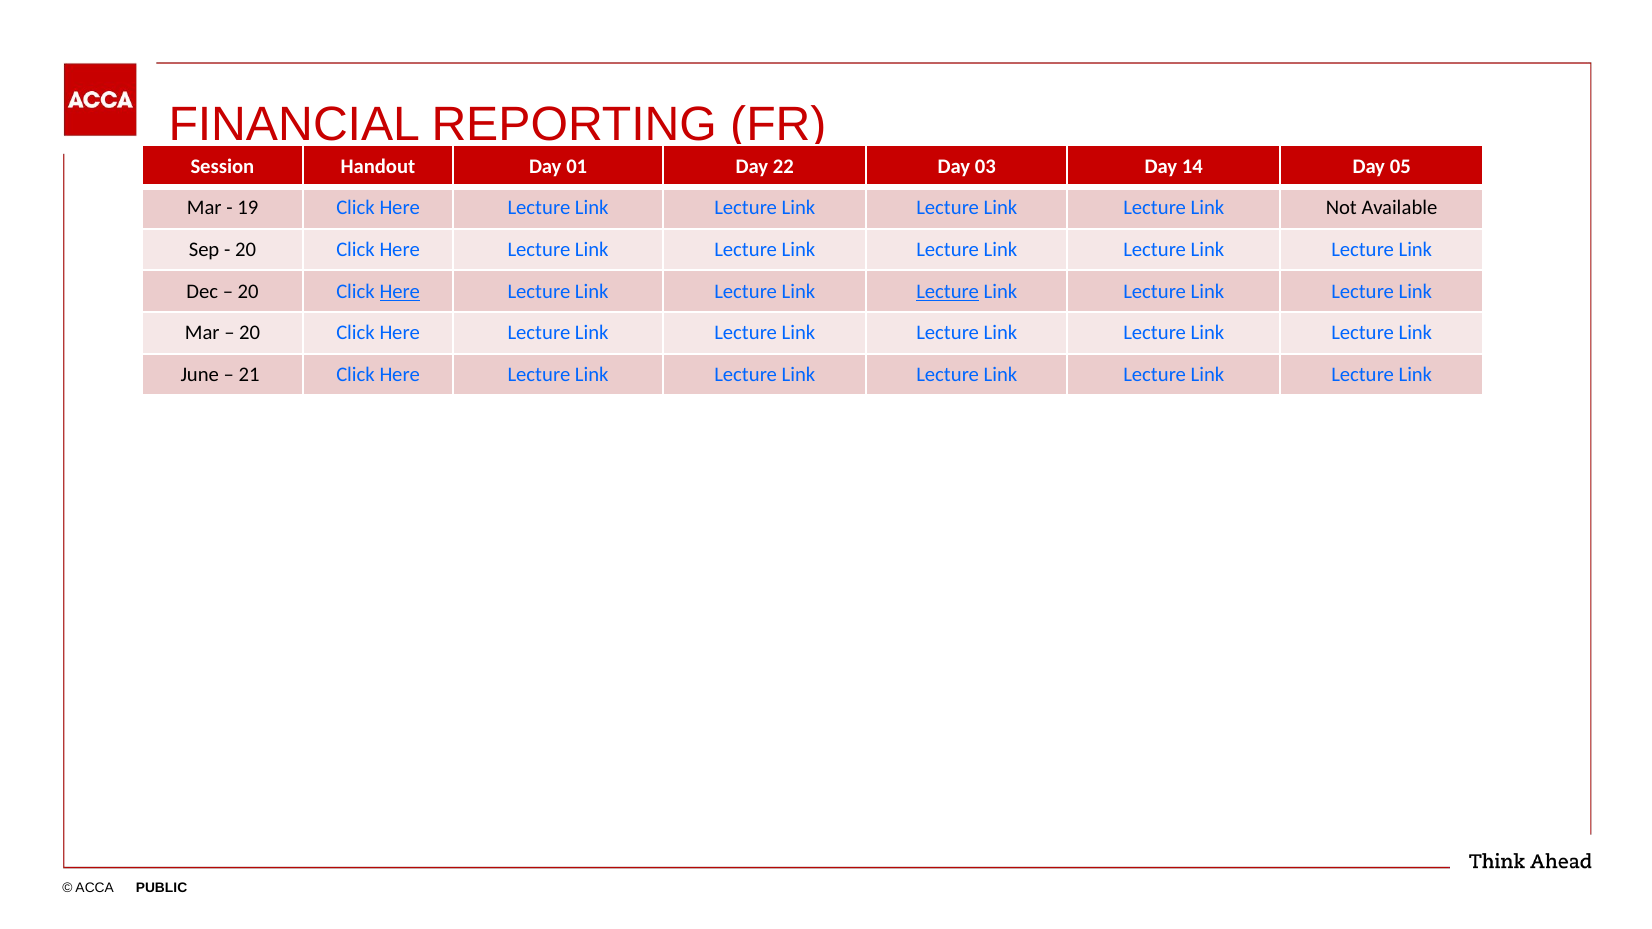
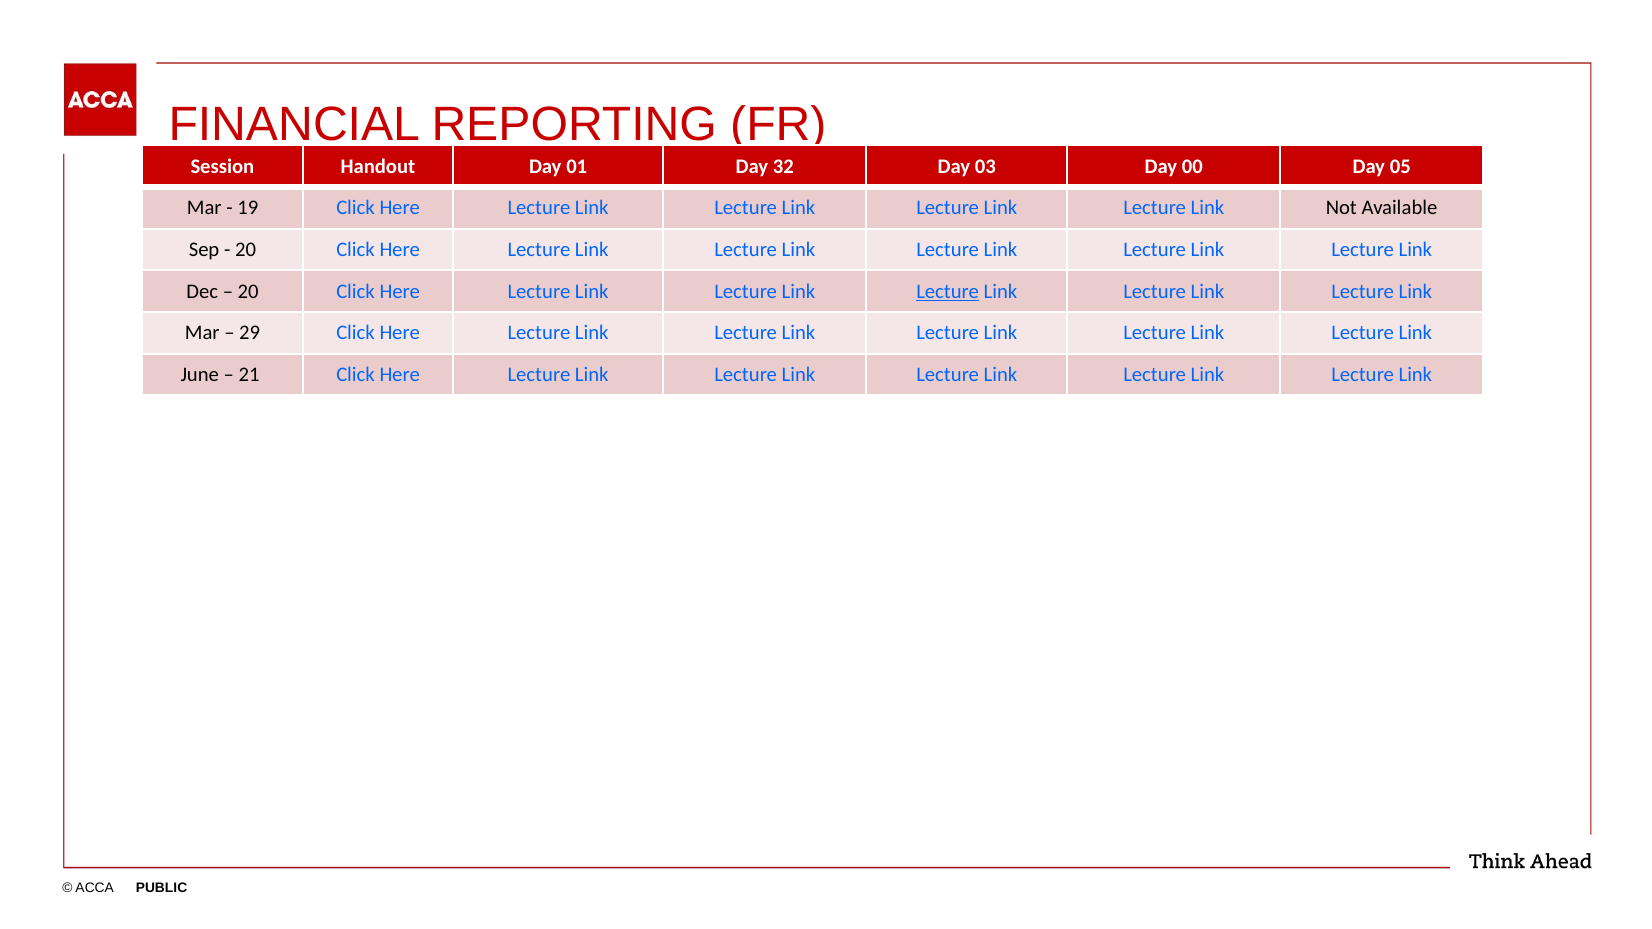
22: 22 -> 32
14: 14 -> 00
Here at (400, 292) underline: present -> none
20 at (250, 333): 20 -> 29
